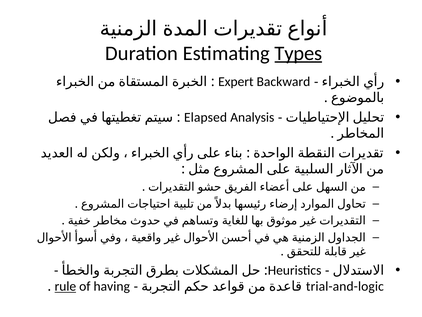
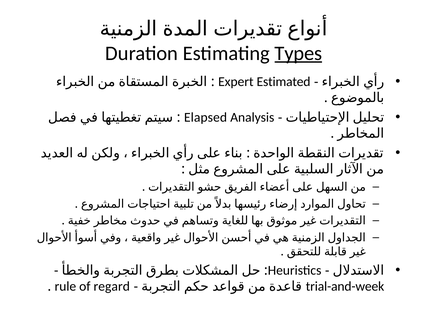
Backward: Backward -> Estimated
rule underline: present -> none
having: having -> regard
trial-and-logic: trial-and-logic -> trial-and-week
